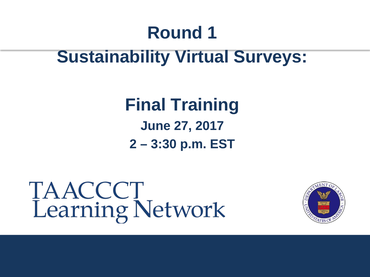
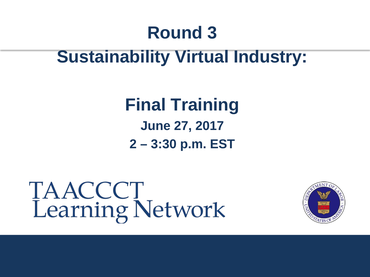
1: 1 -> 3
Surveys: Surveys -> Industry
